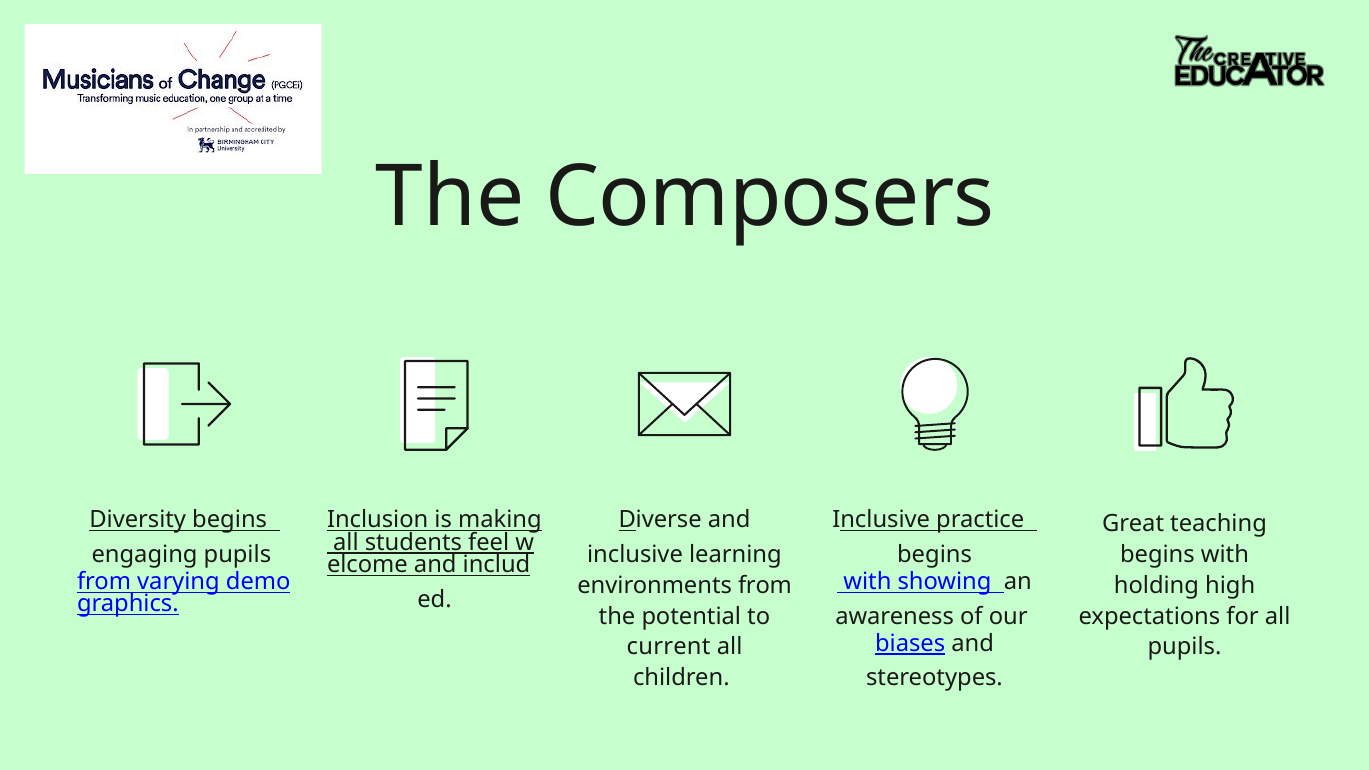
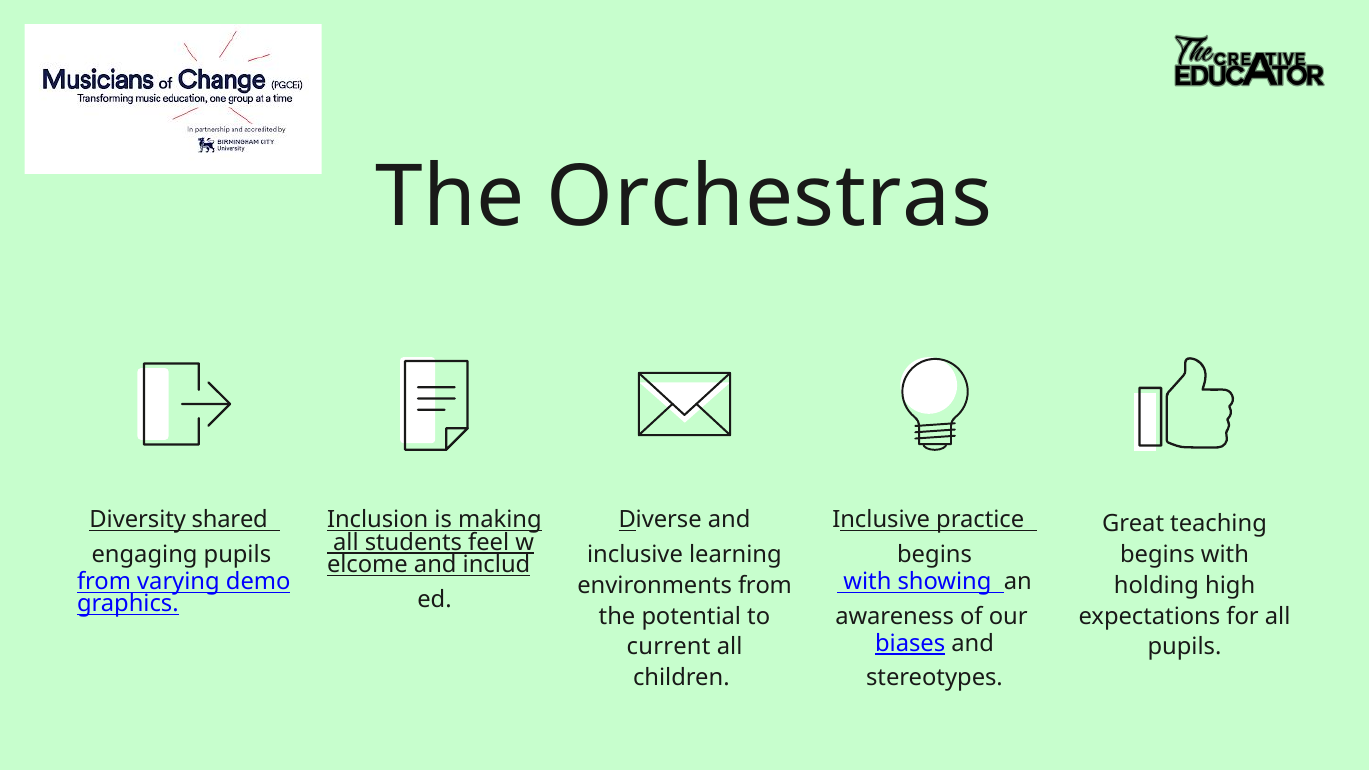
Composers: Composers -> Orchestras
Diversity begins: begins -> shared
